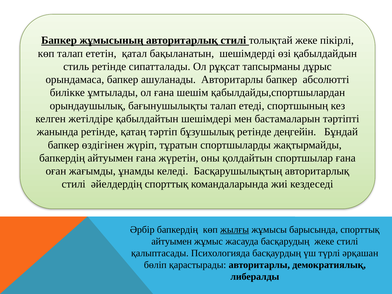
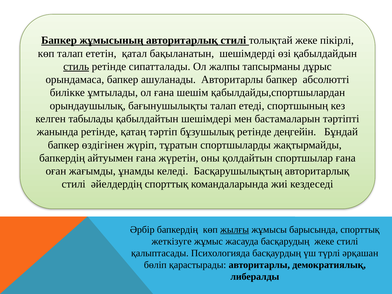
стиль underline: none -> present
рұқсат: рұқсат -> жалпы
жетілдіре: жетілдіре -> табылады
айтуымен at (172, 241): айтуымен -> жеткізуге
